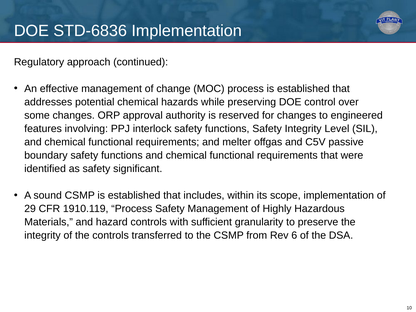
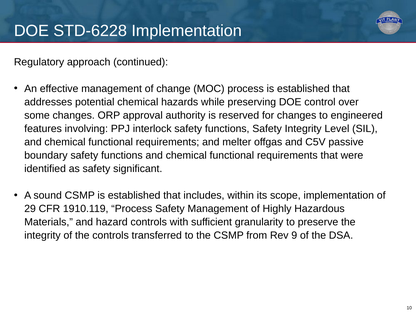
STD-6836: STD-6836 -> STD-6228
6: 6 -> 9
